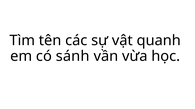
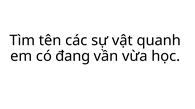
sánh: sánh -> đang
